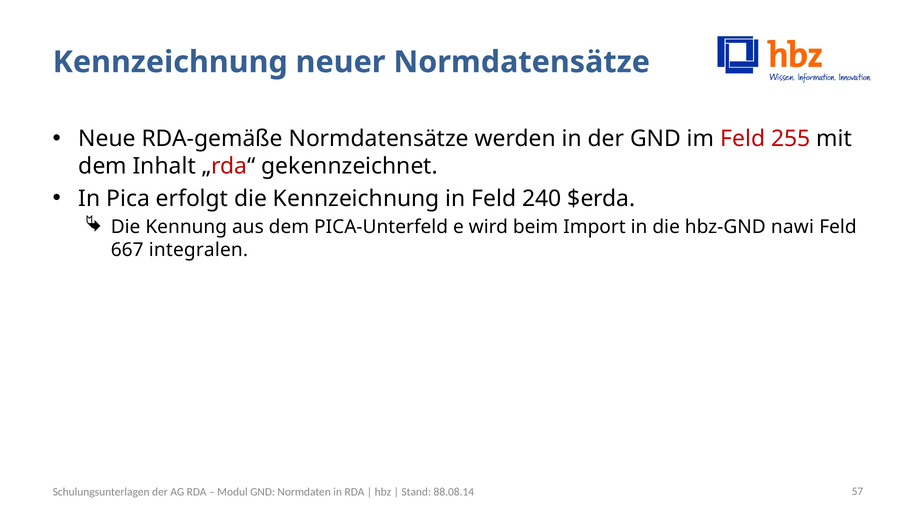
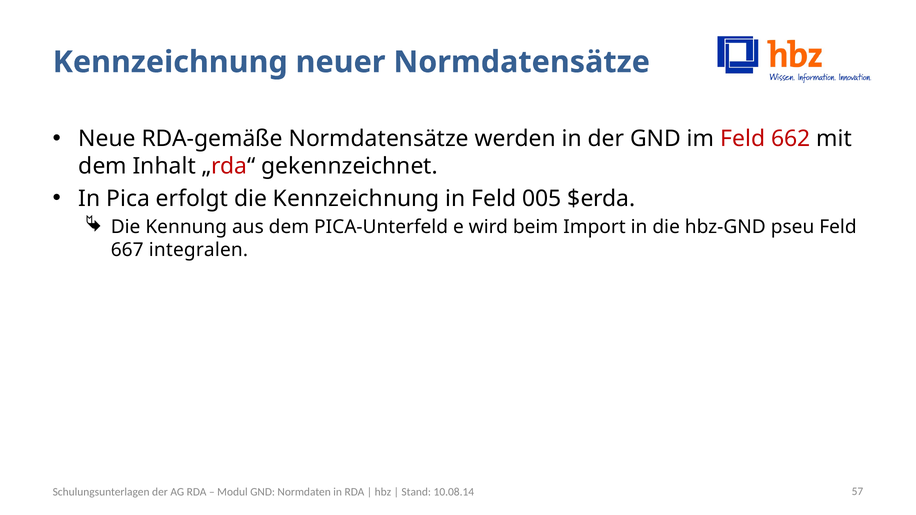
255: 255 -> 662
240: 240 -> 005
nawi: nawi -> pseu
88.08.14: 88.08.14 -> 10.08.14
